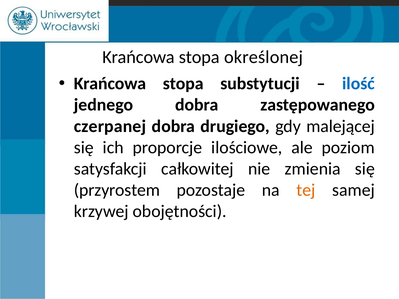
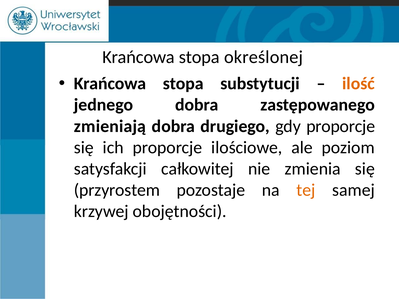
ilość colour: blue -> orange
czerpanej: czerpanej -> zmieniają
gdy malejącej: malejącej -> proporcje
